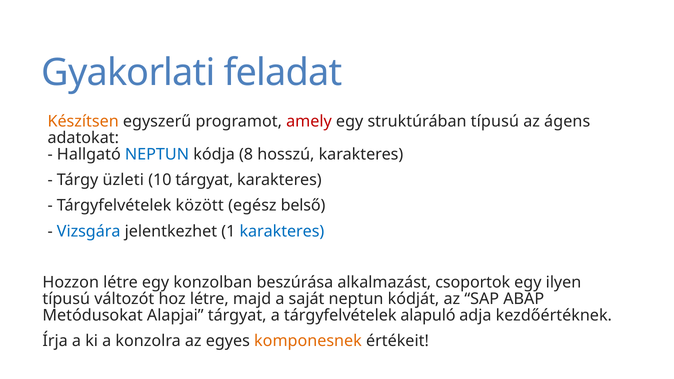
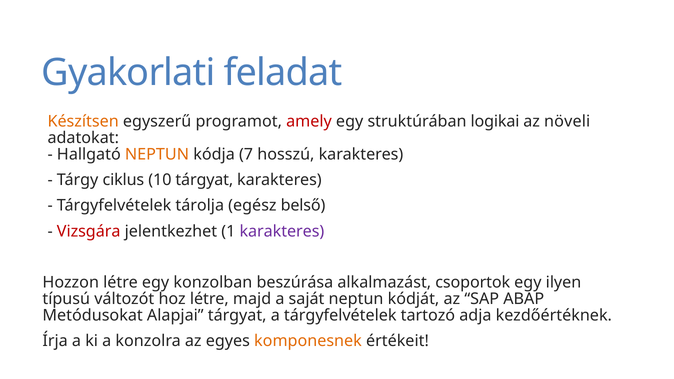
struktúrában típusú: típusú -> logikai
ágens: ágens -> növeli
NEPTUN at (157, 155) colour: blue -> orange
8: 8 -> 7
üzleti: üzleti -> ciklus
között: között -> tárolja
Vizsgára colour: blue -> red
karakteres at (282, 231) colour: blue -> purple
alapuló: alapuló -> tartozó
